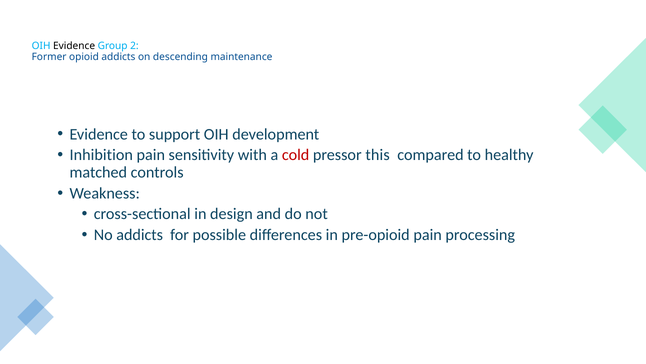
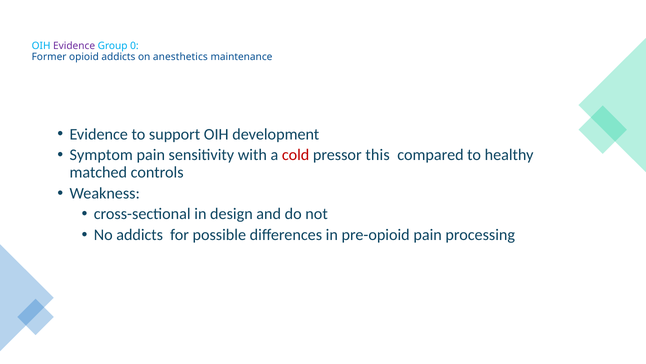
Evidence at (74, 46) colour: black -> purple
2: 2 -> 0
descending: descending -> anesthetics
Inhibition: Inhibition -> Symptom
